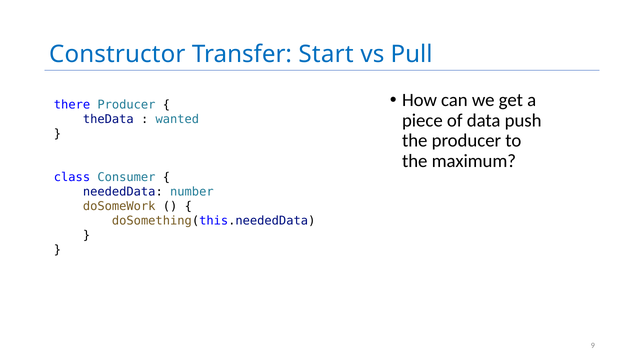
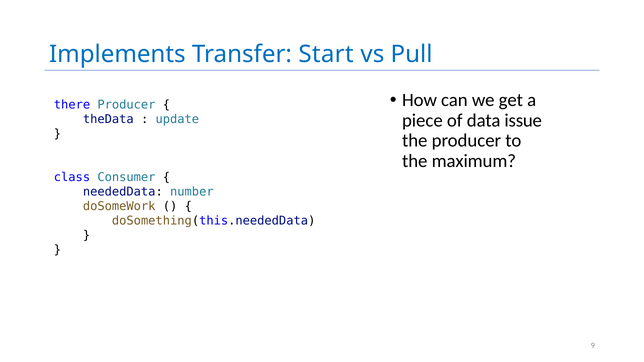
Constructor: Constructor -> Implements
push: push -> issue
wanted: wanted -> update
